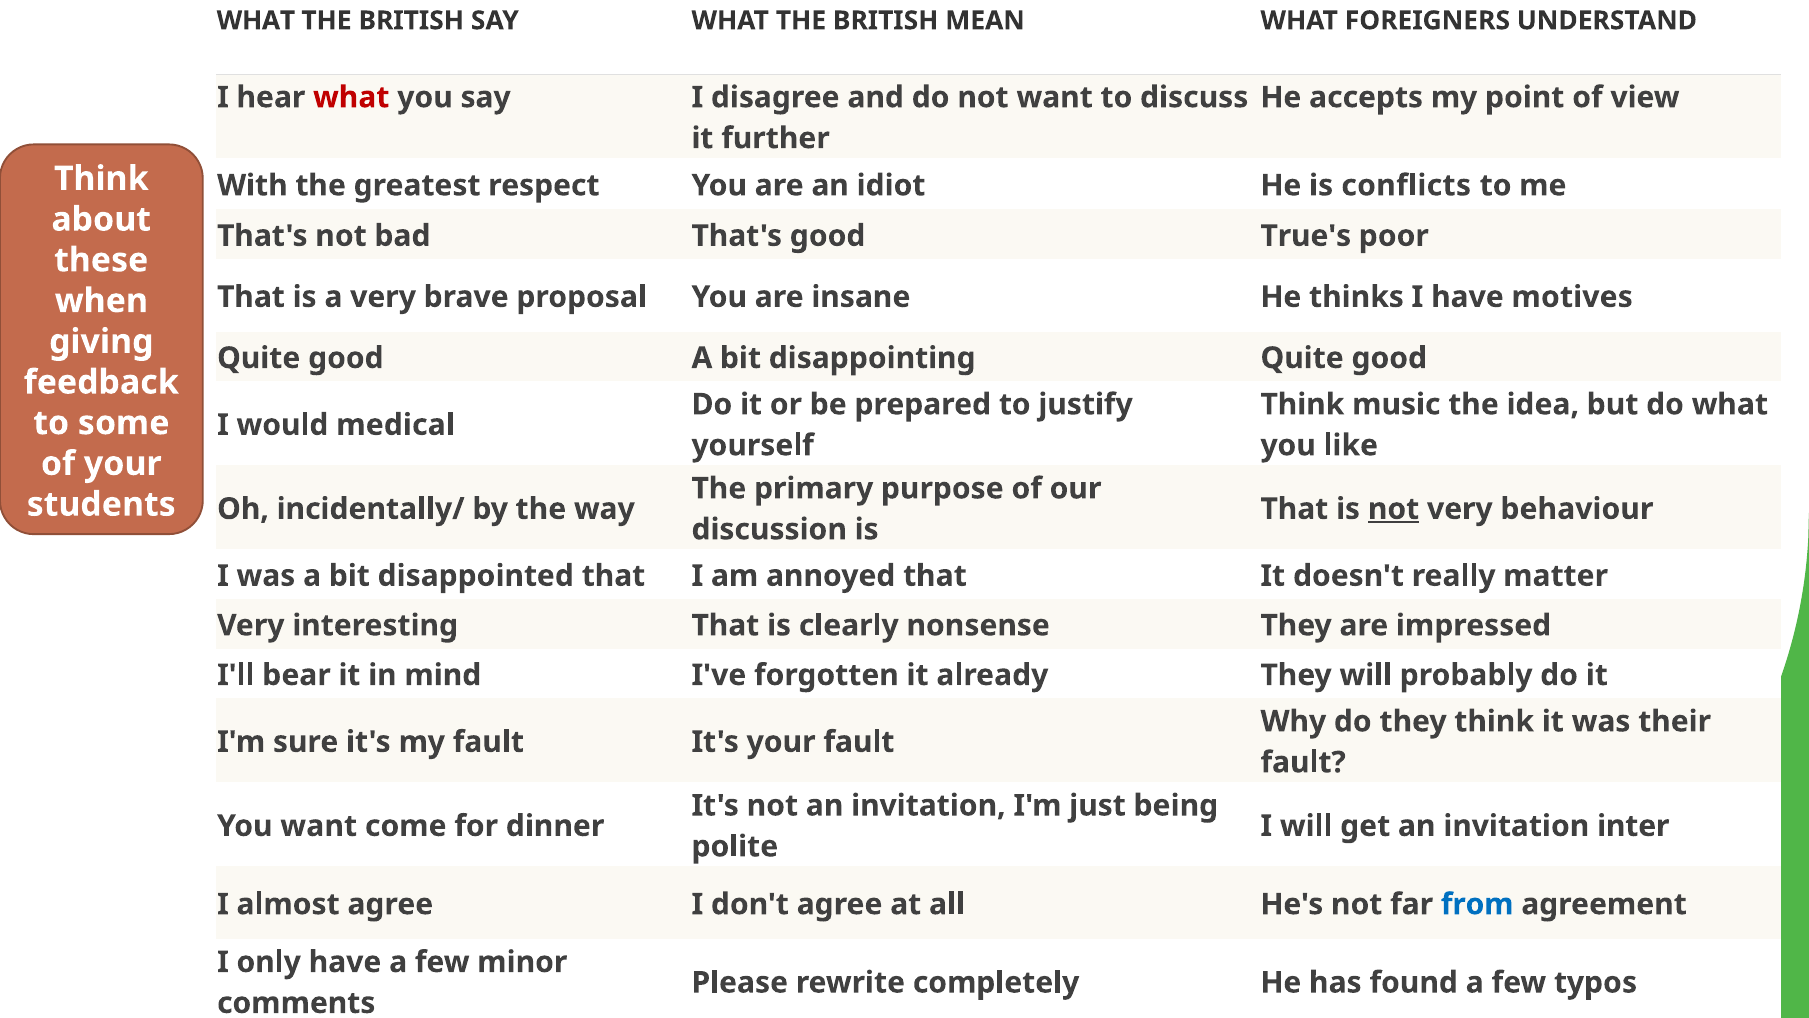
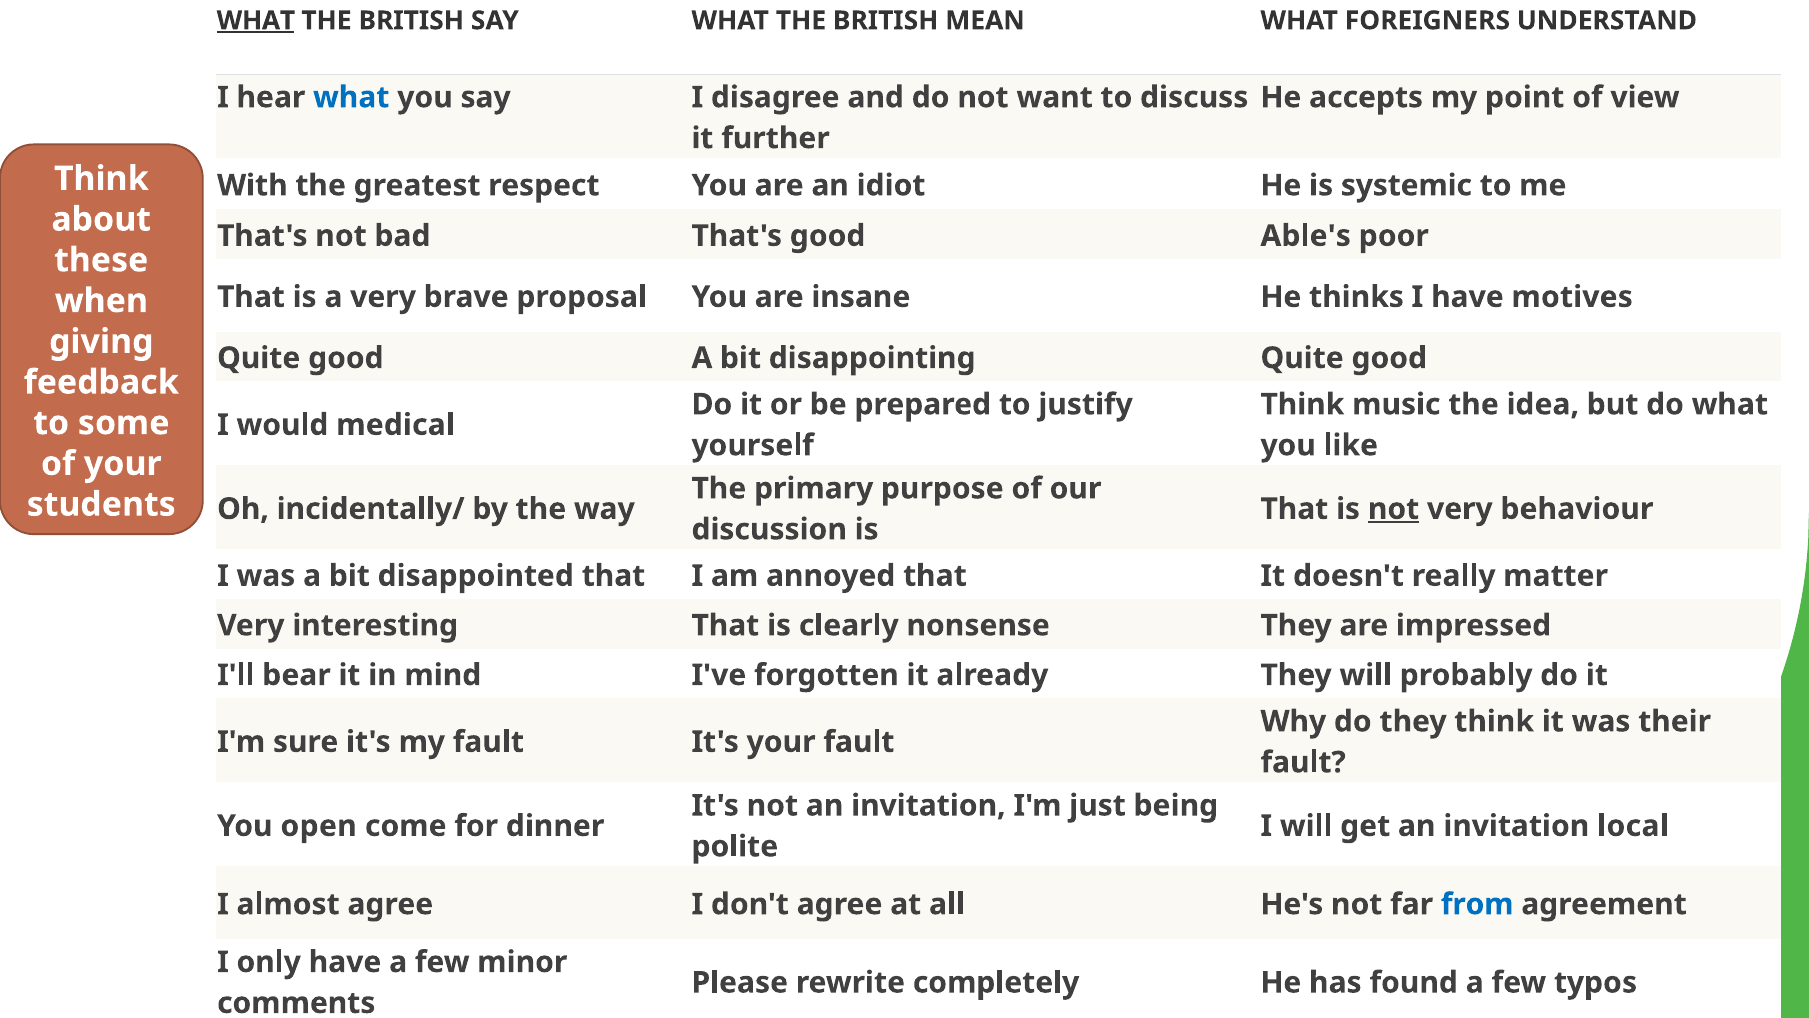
WHAT at (256, 21) underline: none -> present
what at (351, 97) colour: red -> blue
conflicts: conflicts -> systemic
True's: True's -> Able's
You want: want -> open
inter: inter -> local
